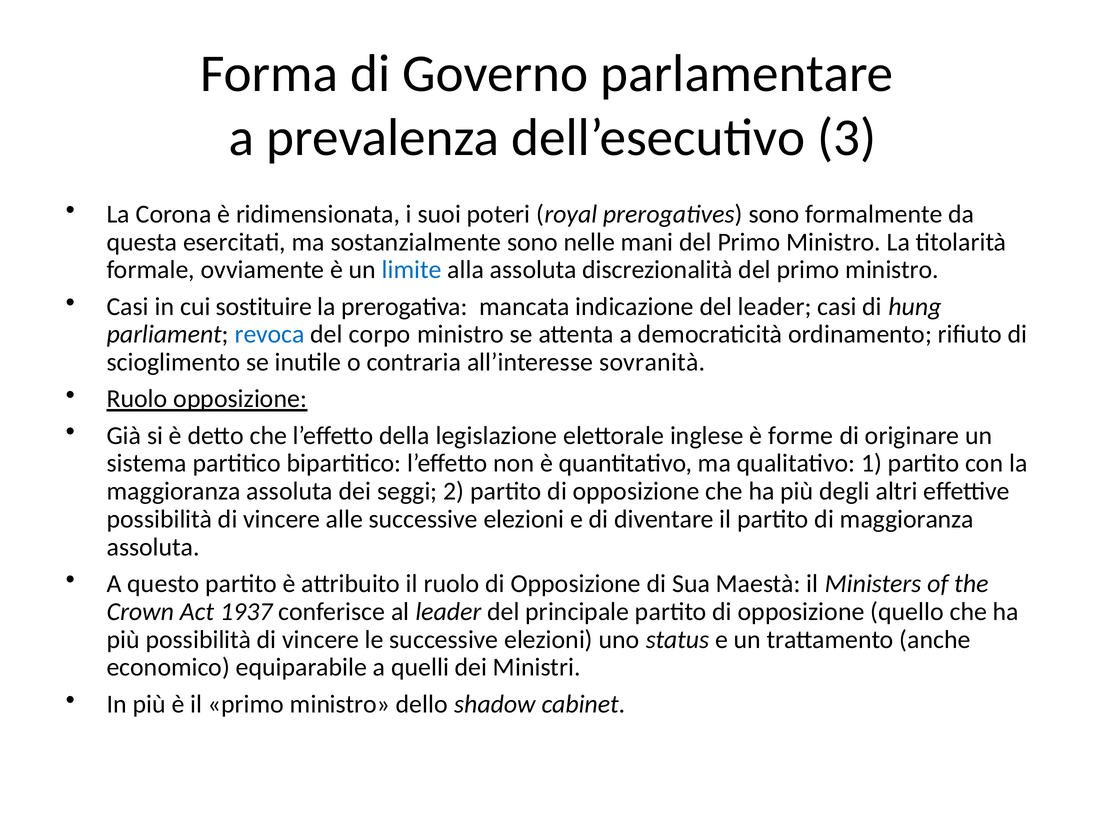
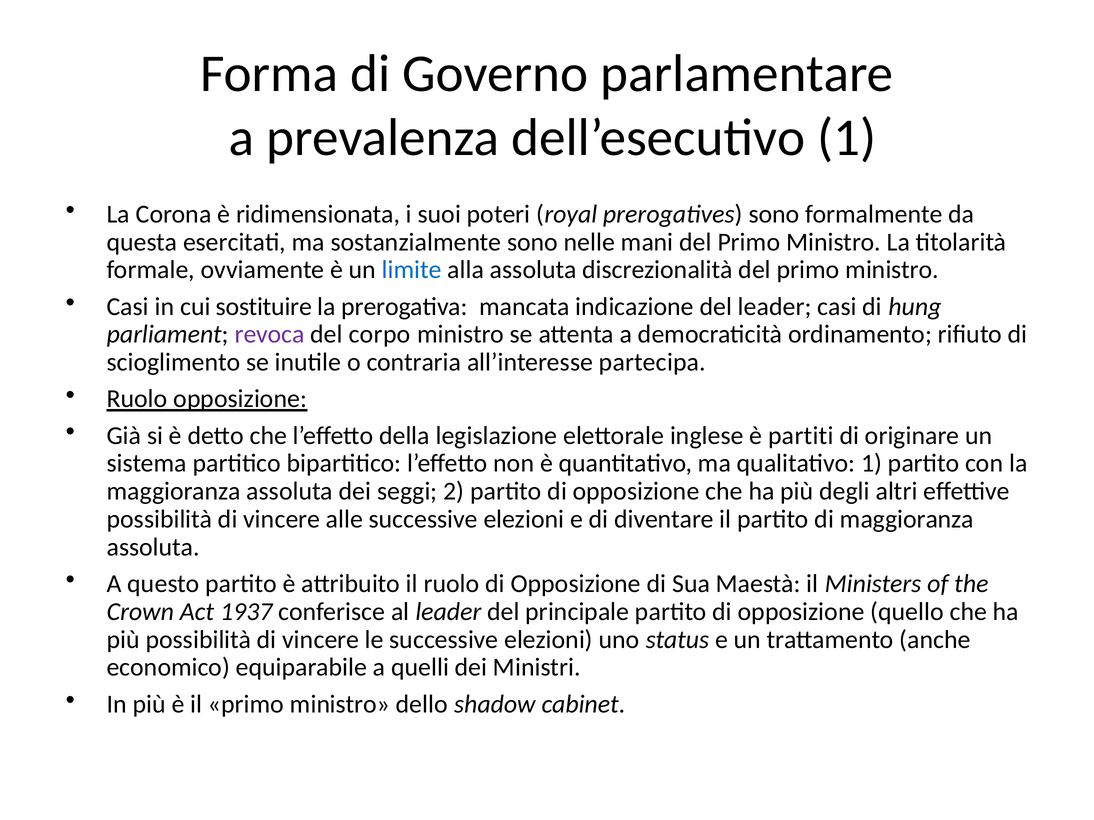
dell’esecutivo 3: 3 -> 1
revoca colour: blue -> purple
sovranità: sovranità -> partecipa
forme: forme -> partiti
